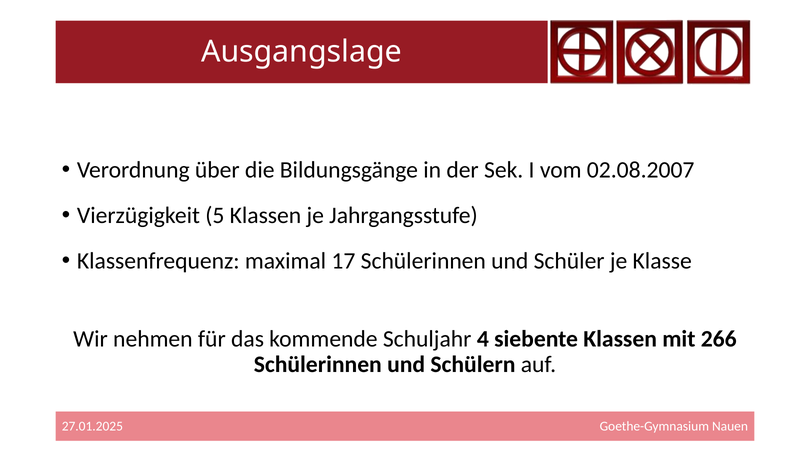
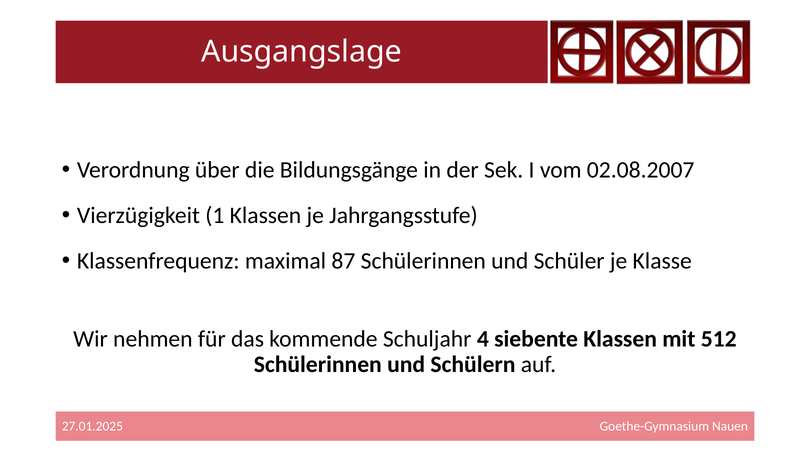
5: 5 -> 1
17: 17 -> 87
266: 266 -> 512
